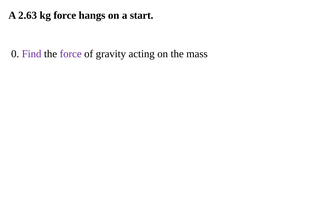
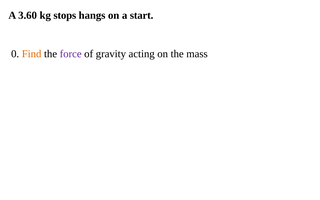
2.63: 2.63 -> 3.60
kg force: force -> stops
Find colour: purple -> orange
